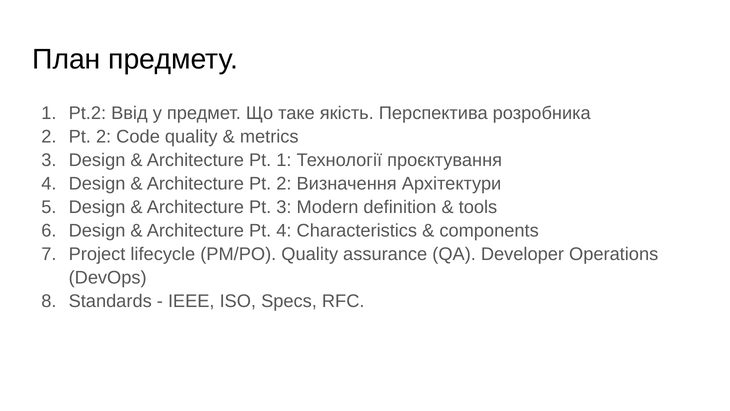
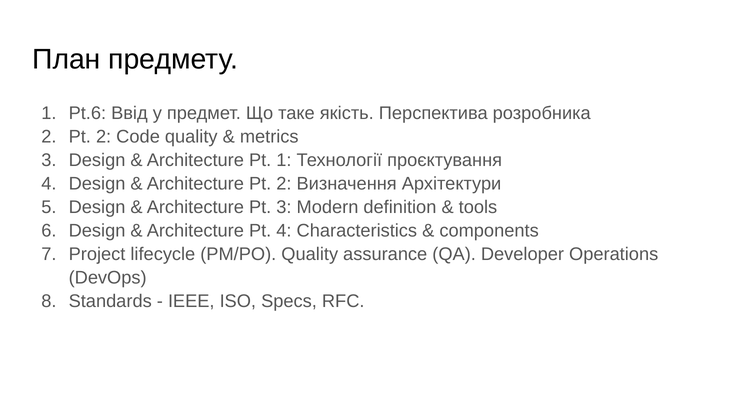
Pt.2: Pt.2 -> Pt.6
